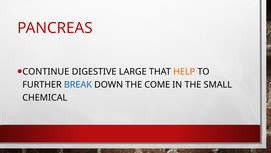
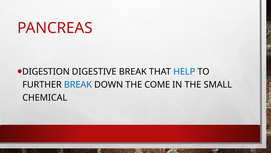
CONTINUE: CONTINUE -> DIGESTION
DIGESTIVE LARGE: LARGE -> BREAK
HELP colour: orange -> blue
